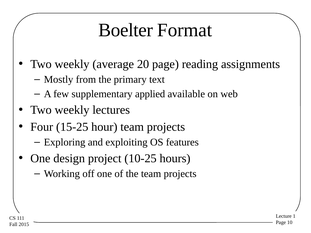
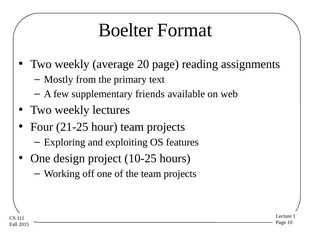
applied: applied -> friends
15-25: 15-25 -> 21-25
